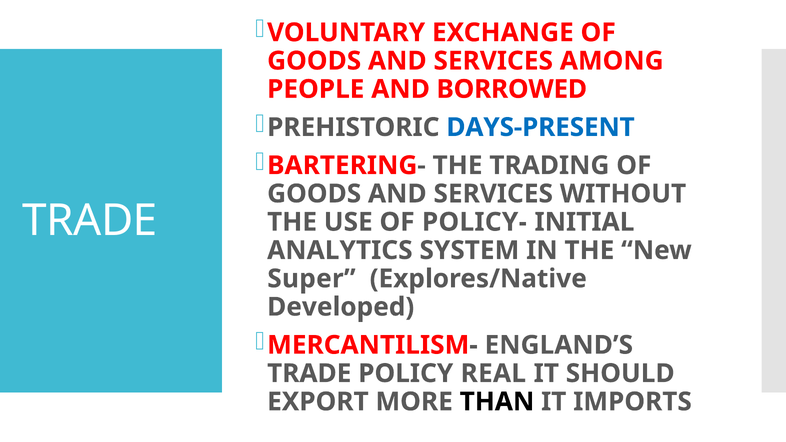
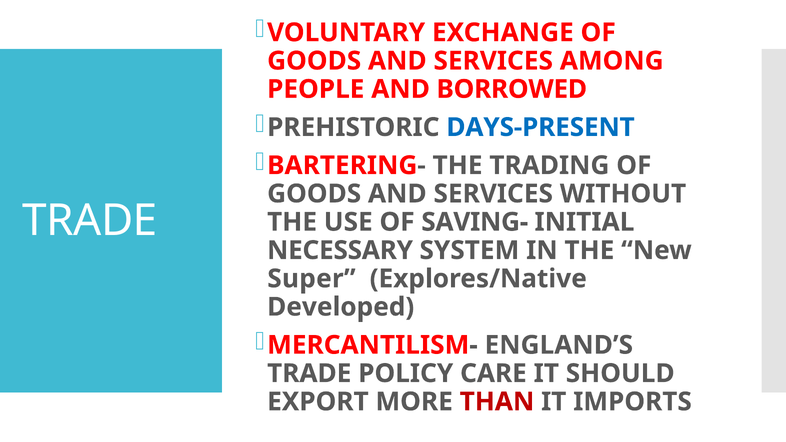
POLICY-: POLICY- -> SAVING-
ANALYTICS: ANALYTICS -> NECESSARY
REAL: REAL -> CARE
THAN colour: black -> red
